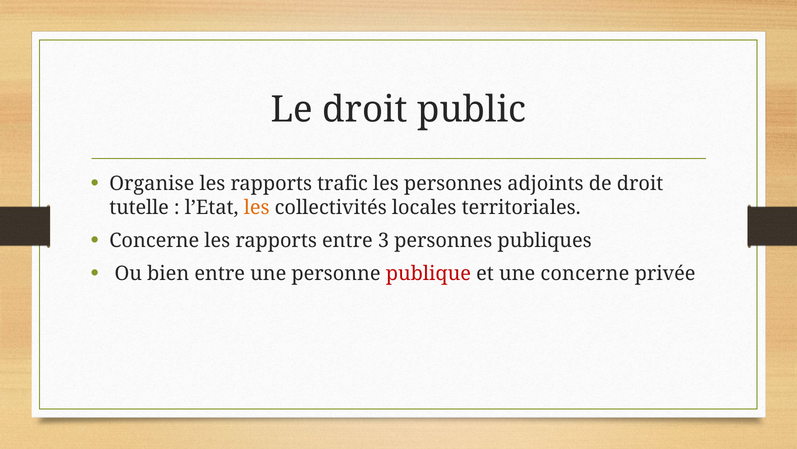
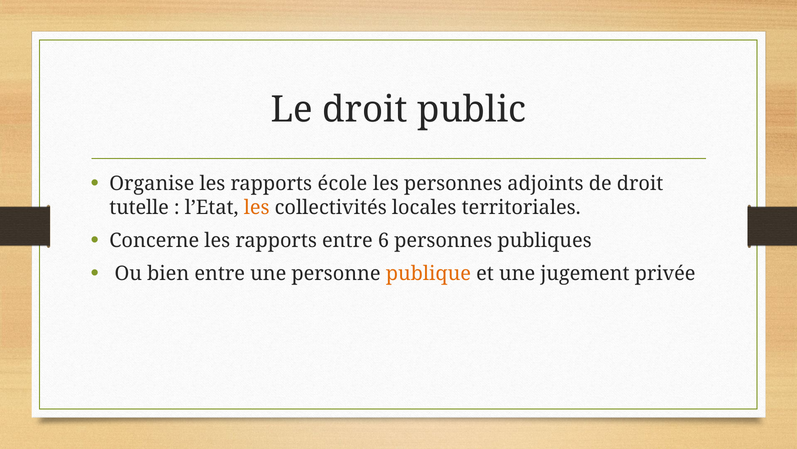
trafic: trafic -> école
3: 3 -> 6
publique colour: red -> orange
une concerne: concerne -> jugement
